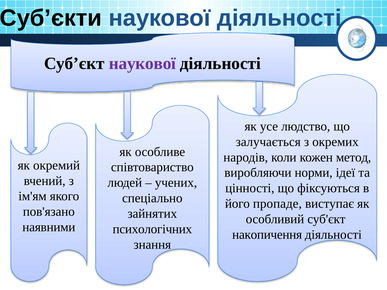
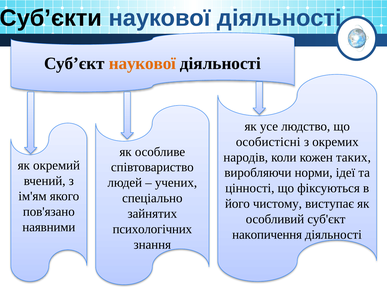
наукової at (142, 64) colour: purple -> orange
залучається: залучається -> особистісні
метод: метод -> таких
пропаде: пропаде -> чистому
